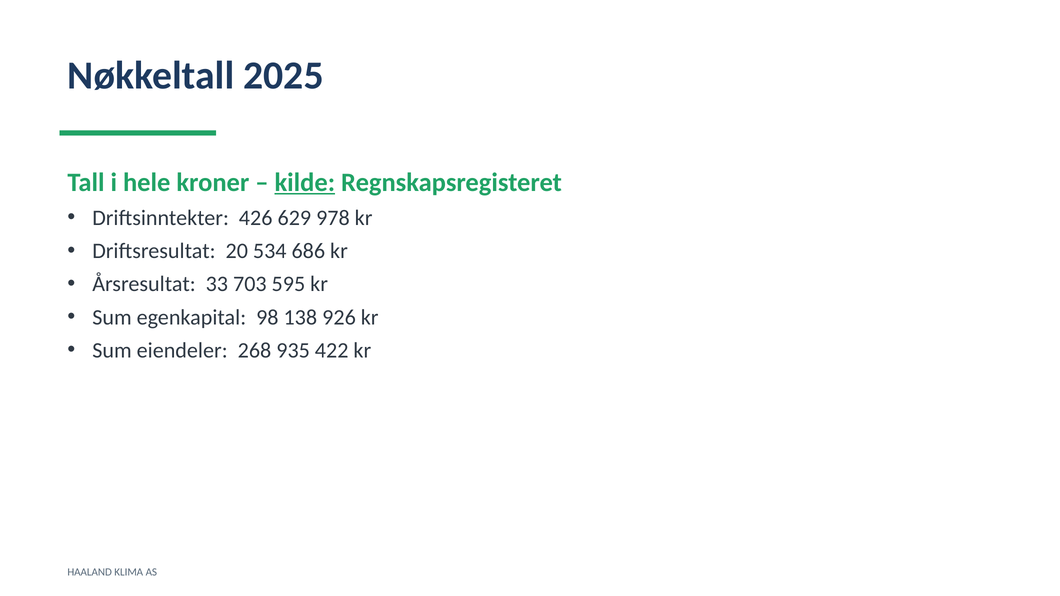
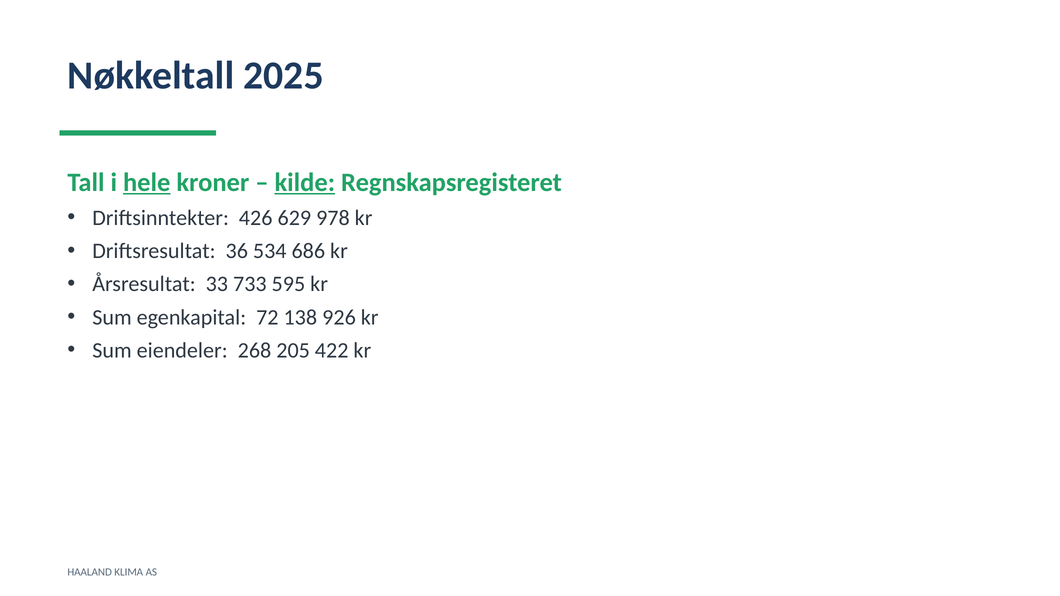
hele underline: none -> present
20: 20 -> 36
703: 703 -> 733
98: 98 -> 72
935: 935 -> 205
